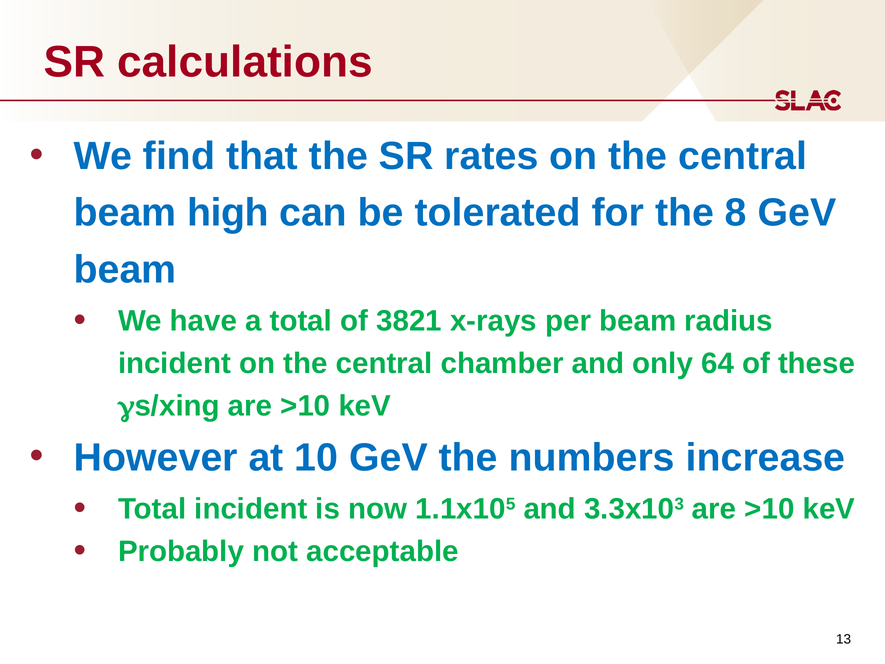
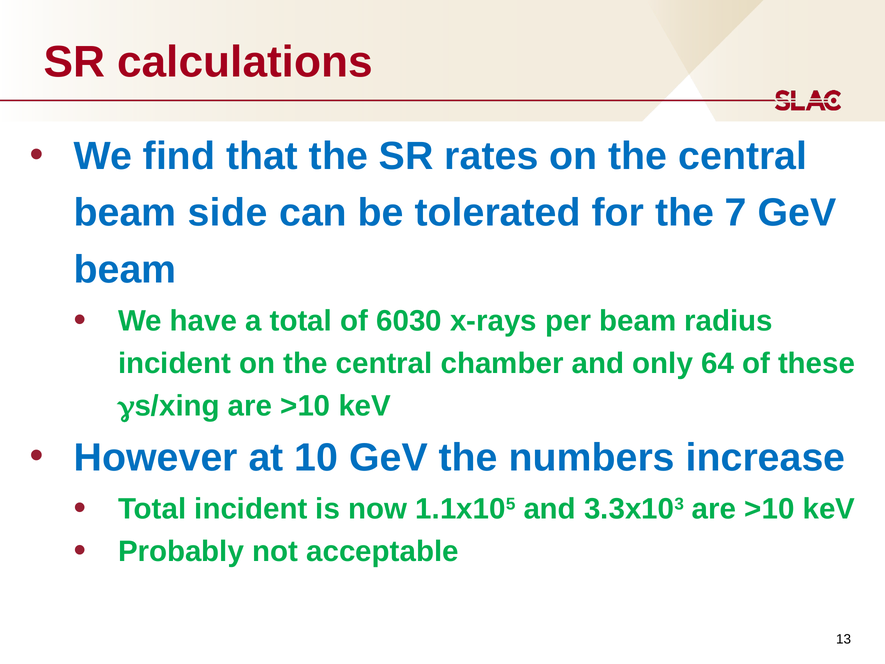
high: high -> side
8: 8 -> 7
3821: 3821 -> 6030
